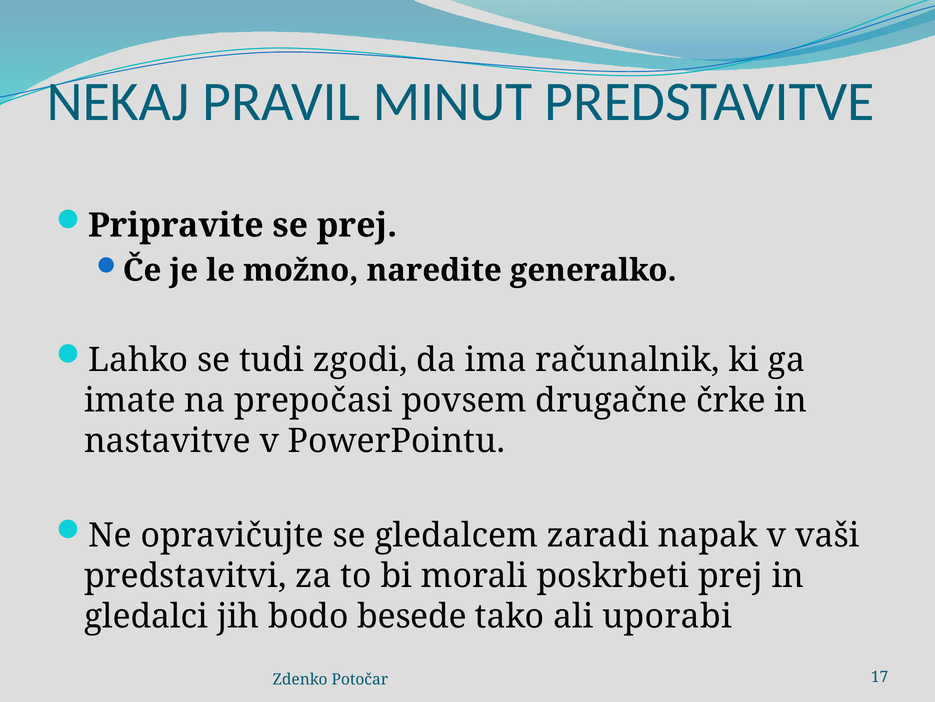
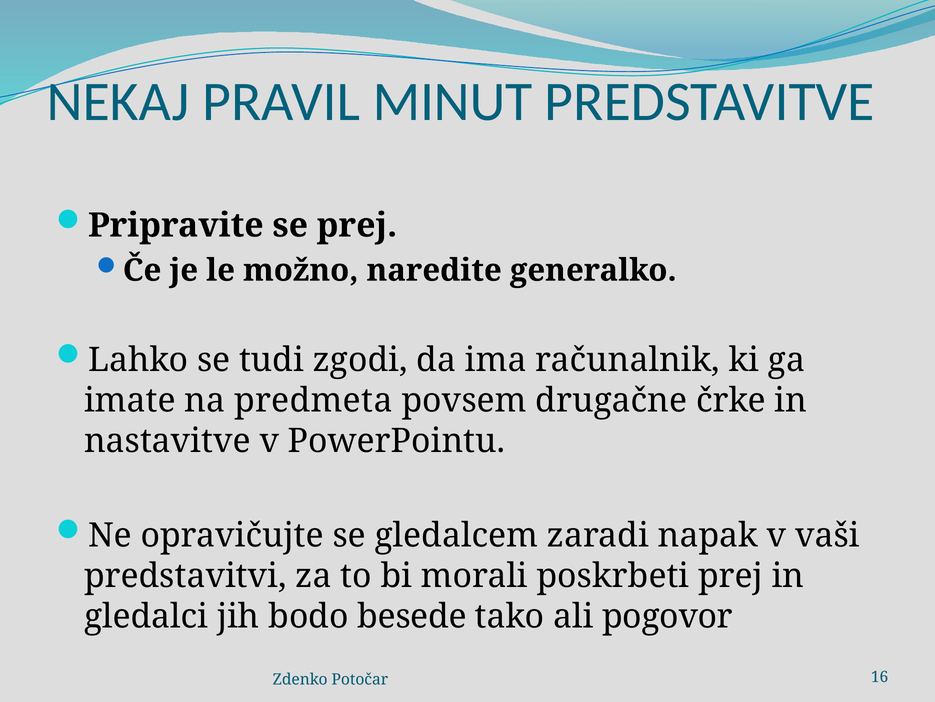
prepočasi: prepočasi -> predmeta
uporabi: uporabi -> pogovor
17: 17 -> 16
